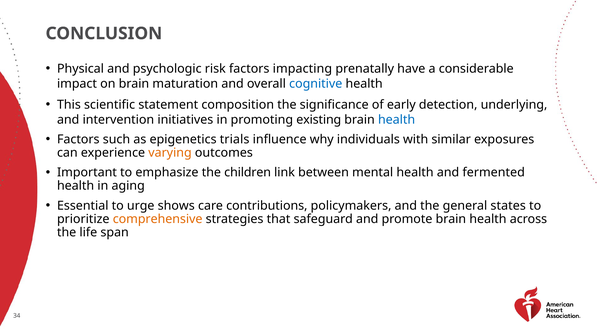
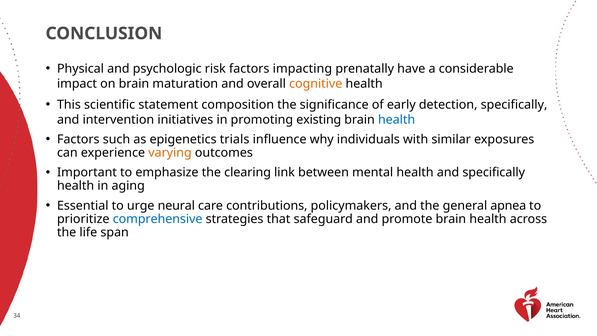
cognitive colour: blue -> orange
detection underlying: underlying -> specifically
children: children -> clearing
and fermented: fermented -> specifically
shows: shows -> neural
states: states -> apnea
comprehensive colour: orange -> blue
